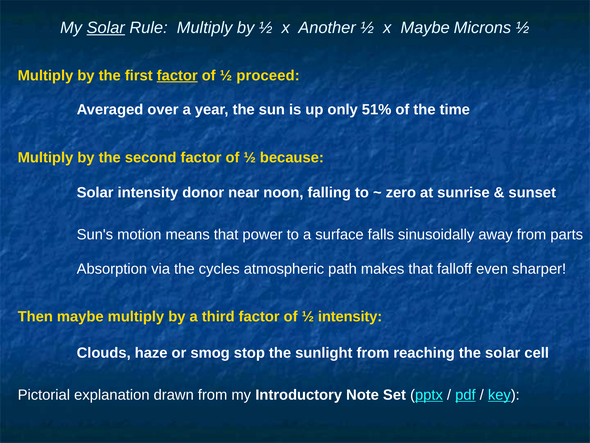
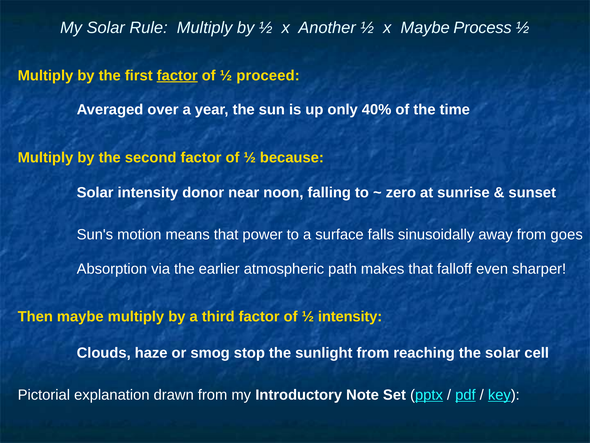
Solar at (106, 28) underline: present -> none
Microns: Microns -> Process
51%: 51% -> 40%
parts: parts -> goes
cycles: cycles -> earlier
